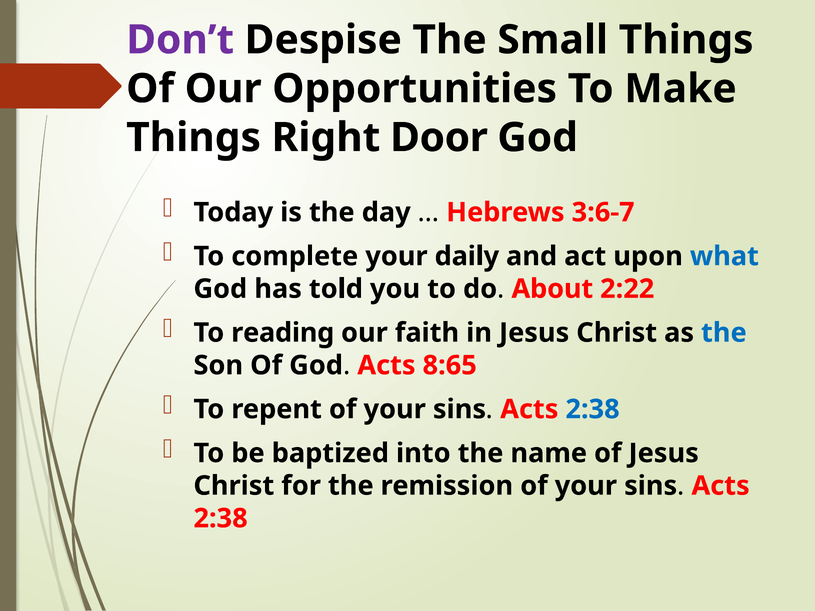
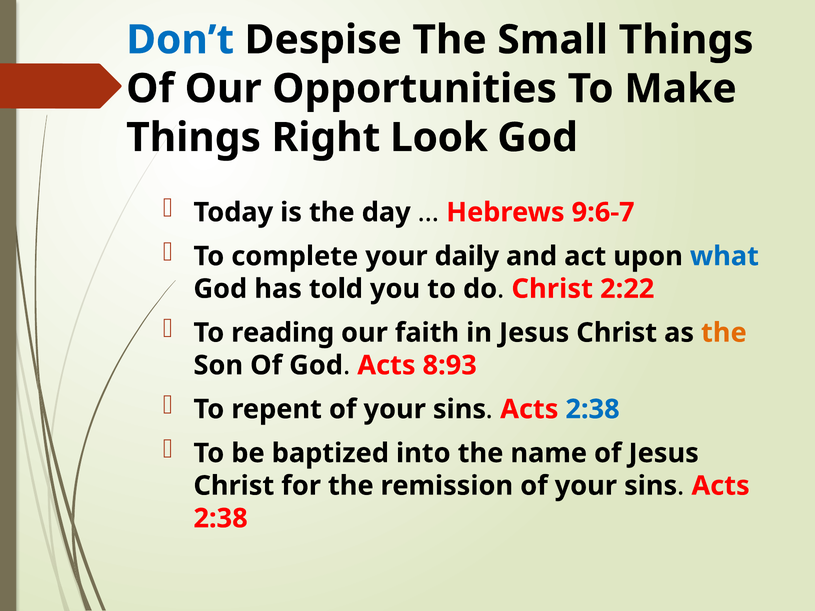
Don’t colour: purple -> blue
Door: Door -> Look
3:6-7: 3:6-7 -> 9:6-7
About at (552, 289): About -> Christ
the at (724, 333) colour: blue -> orange
8:65: 8:65 -> 8:93
